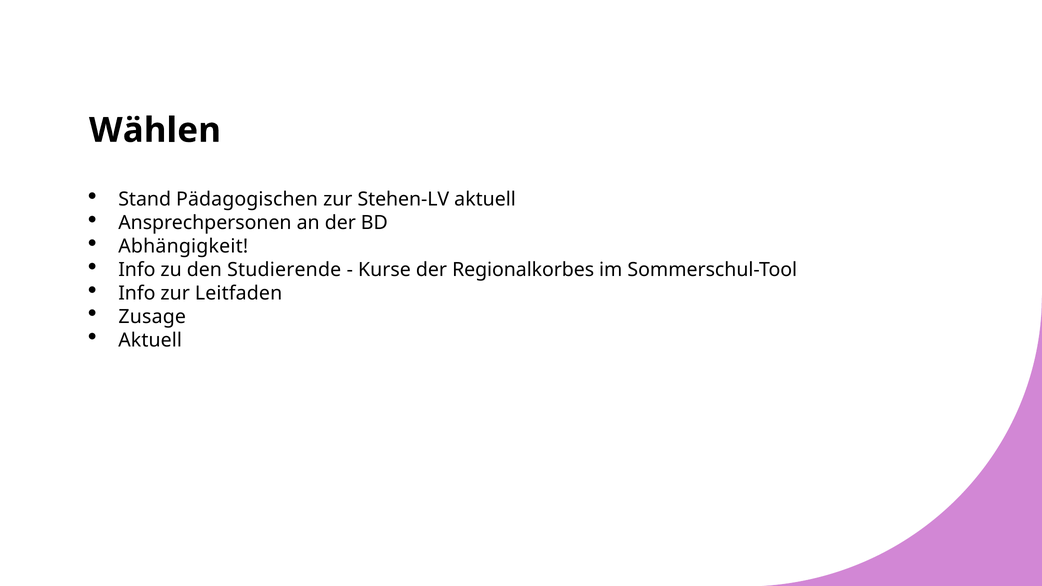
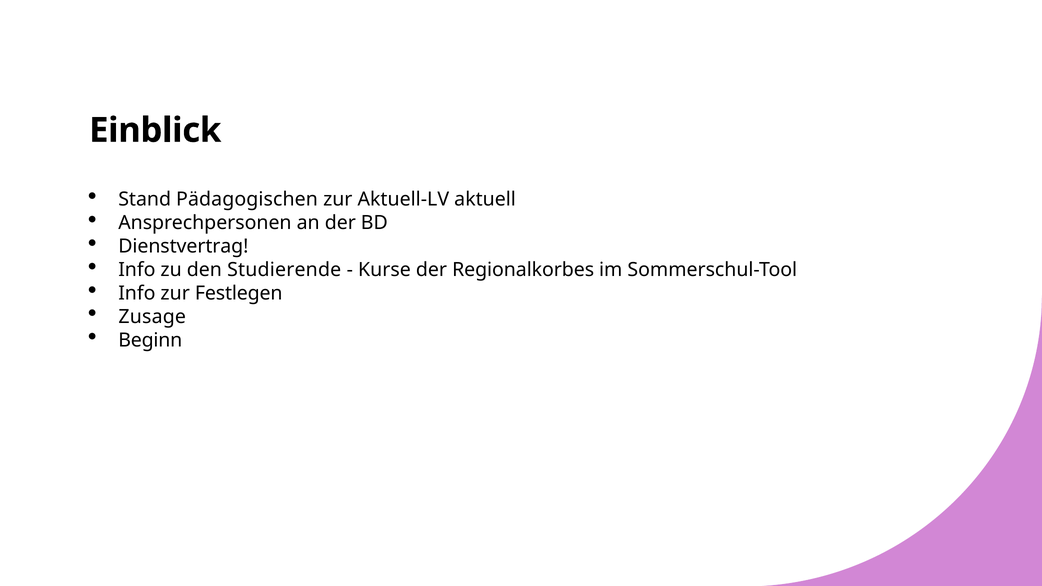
Wählen: Wählen -> Einblick
Stehen-LV: Stehen-LV -> Aktuell-LV
Abhängigkeit: Abhängigkeit -> Dienstvertrag
Leitfaden: Leitfaden -> Festlegen
Aktuell at (150, 340): Aktuell -> Beginn
